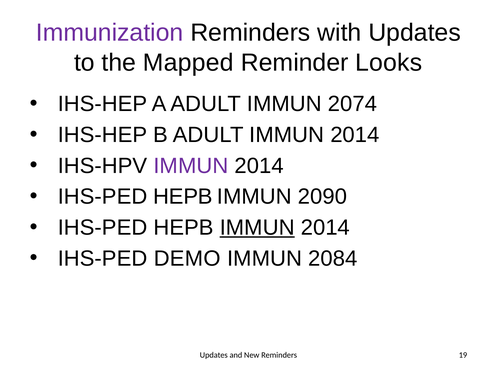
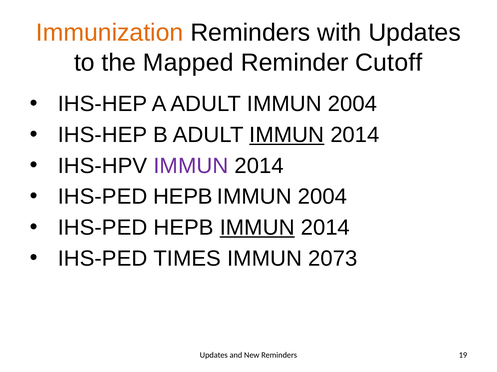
Immunization colour: purple -> orange
Looks: Looks -> Cutoff
ADULT IMMUN 2074: 2074 -> 2004
IMMUN at (287, 135) underline: none -> present
2090 at (323, 197): 2090 -> 2004
DEMO: DEMO -> TIMES
2084: 2084 -> 2073
